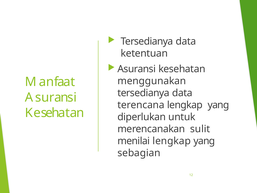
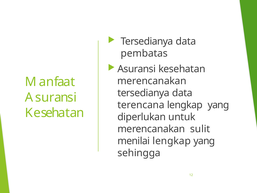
ketentuan: ketentuan -> pembatas
menggunakan at (152, 81): menggunakan -> merencanakan
sebagian: sebagian -> sehingga
